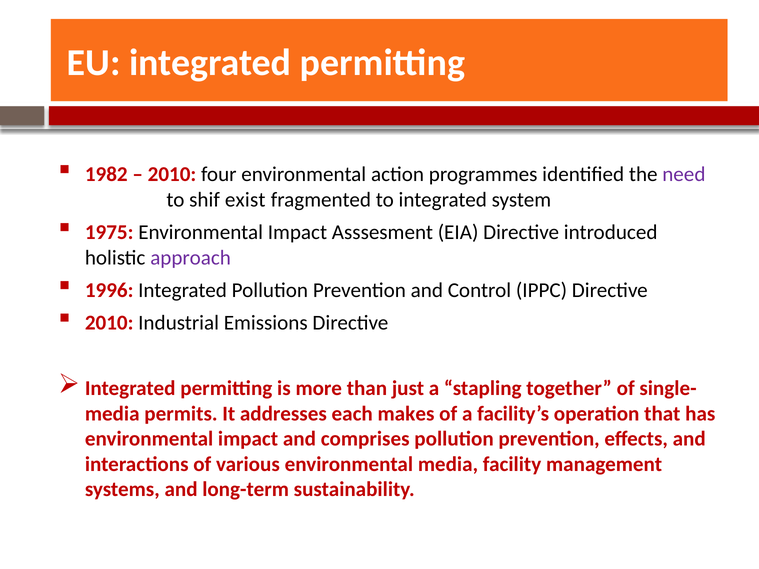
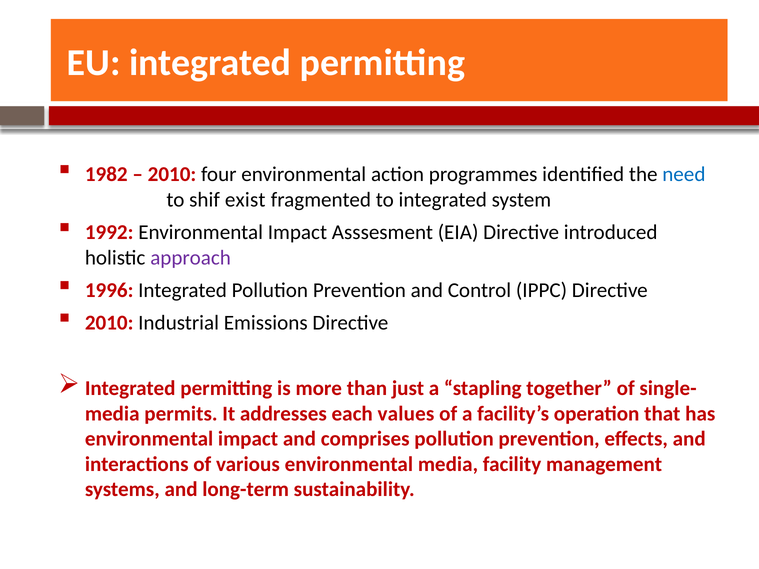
need colour: purple -> blue
1975: 1975 -> 1992
makes: makes -> values
